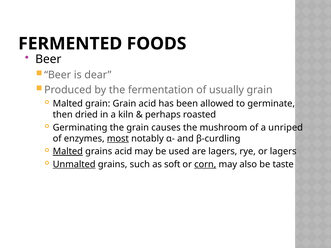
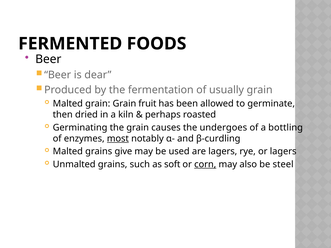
Grain acid: acid -> fruit
mushroom: mushroom -> undergoes
unriped: unriped -> bottling
Malted at (68, 152) underline: present -> none
grains acid: acid -> give
Unmalted underline: present -> none
taste: taste -> steel
